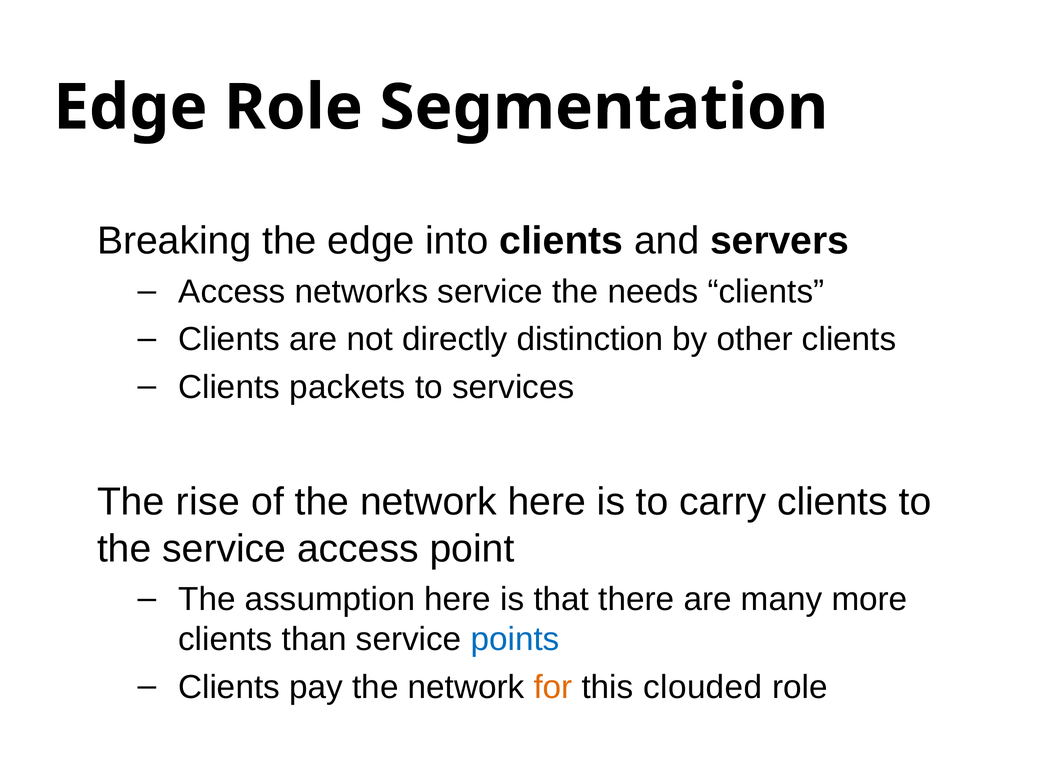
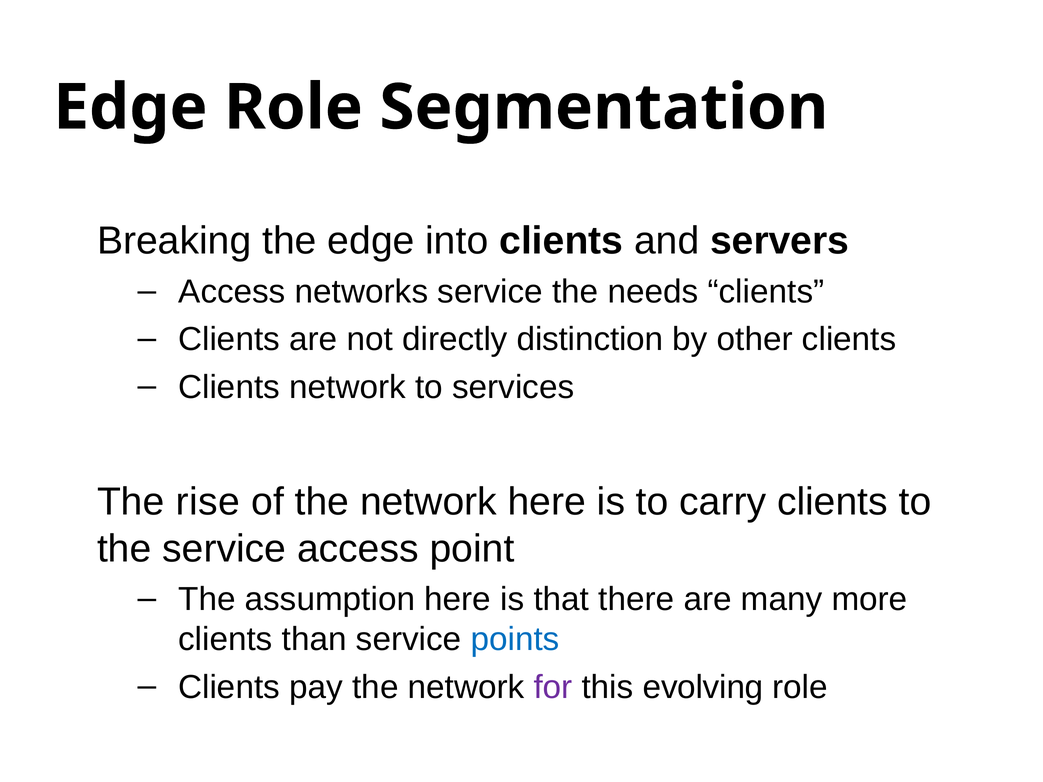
Clients packets: packets -> network
for colour: orange -> purple
clouded: clouded -> evolving
